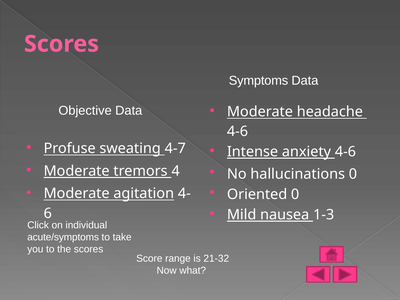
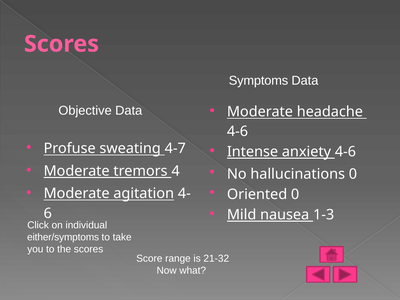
acute/symptoms: acute/symptoms -> either/symptoms
